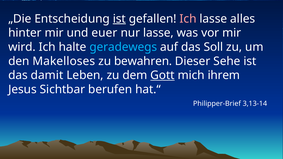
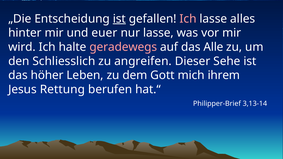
geradewegs colour: light blue -> pink
Soll: Soll -> Alle
Makelloses: Makelloses -> Schliesslich
bewahren: bewahren -> angreifen
damit: damit -> höher
Gott underline: present -> none
Sichtbar: Sichtbar -> Rettung
